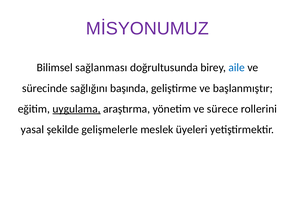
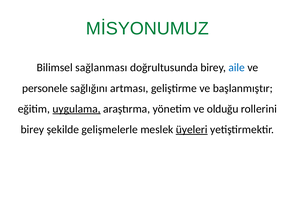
MİSYONUMUZ colour: purple -> green
sürecinde: sürecinde -> personele
başında: başında -> artması
sürece: sürece -> olduğu
yasal at (32, 130): yasal -> birey
üyeleri underline: none -> present
